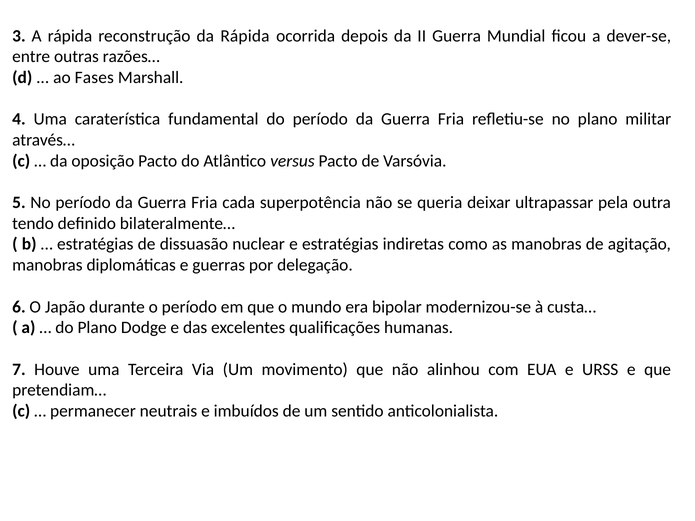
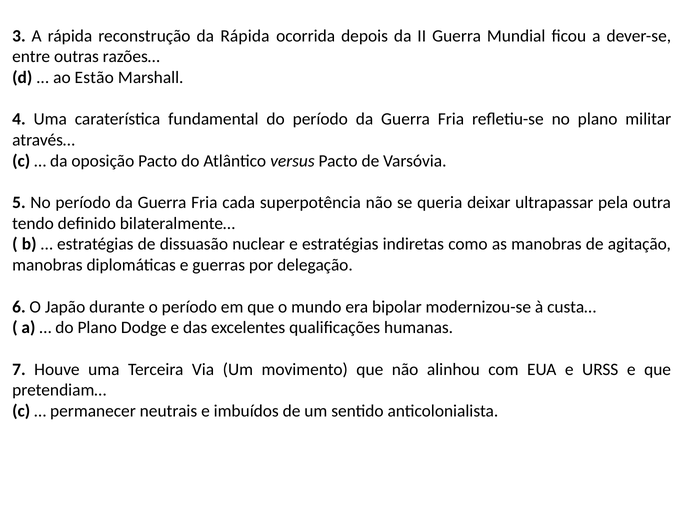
Fases: Fases -> Estão
